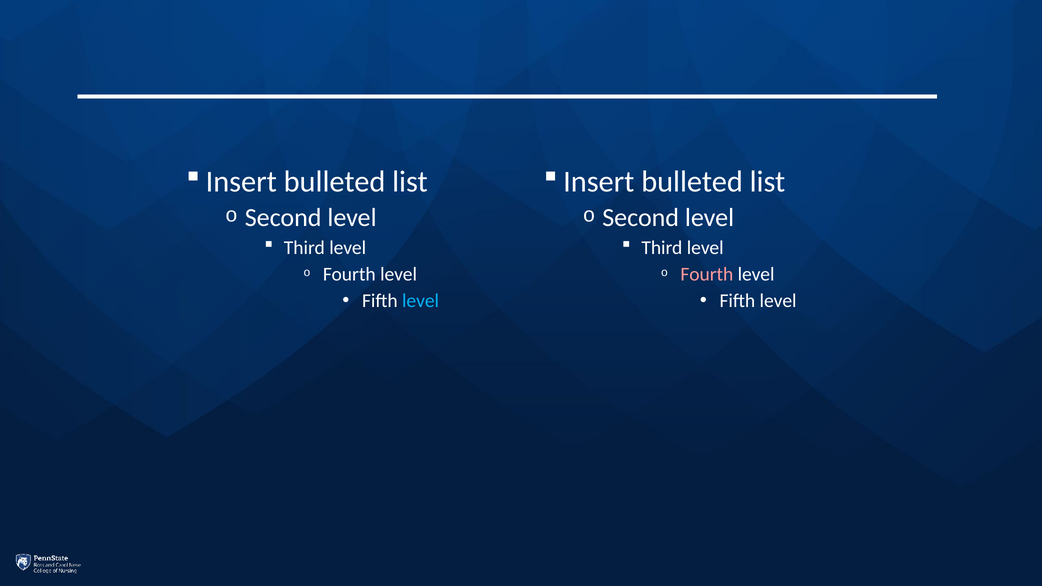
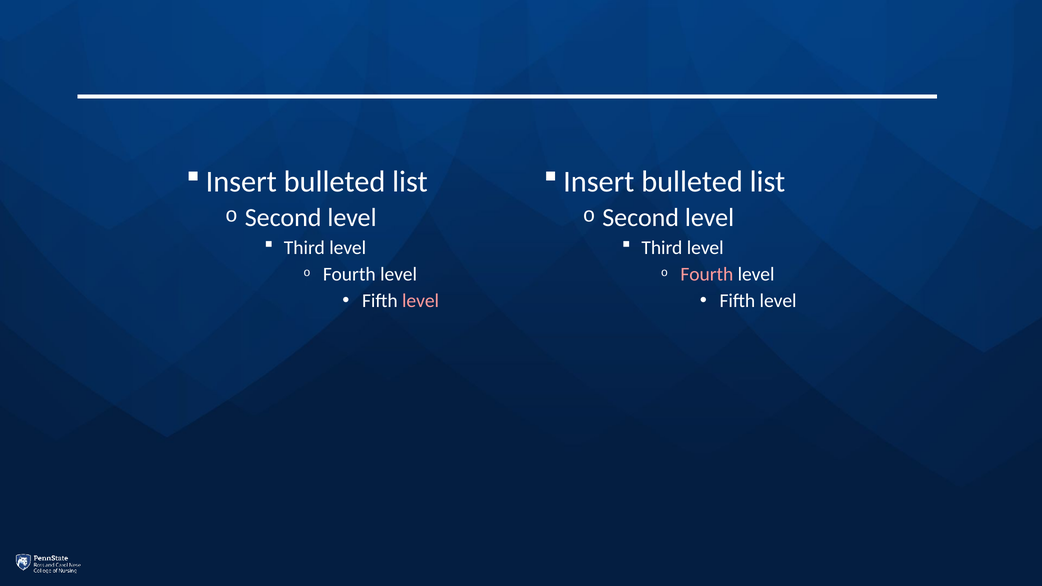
level at (421, 301) colour: light blue -> pink
